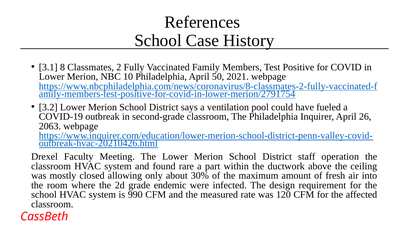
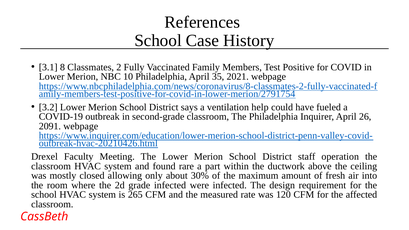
50: 50 -> 35
pool: pool -> help
2063: 2063 -> 2091
grade endemic: endemic -> infected
990: 990 -> 265
